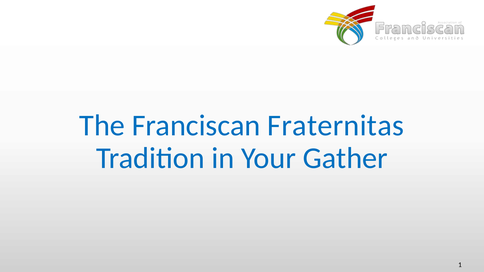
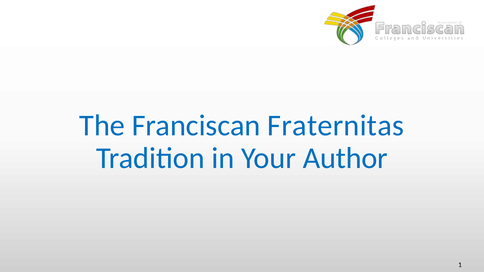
Gather: Gather -> Author
